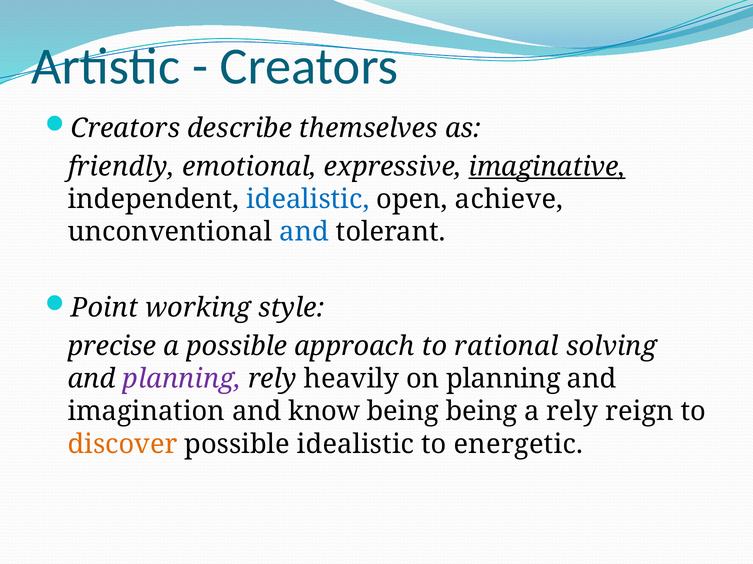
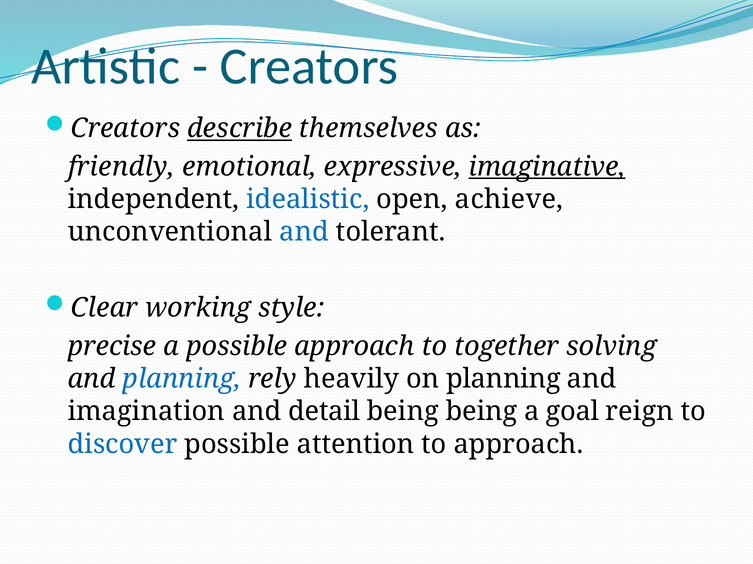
describe underline: none -> present
Point: Point -> Clear
rational: rational -> together
planning at (182, 379) colour: purple -> blue
know: know -> detail
a rely: rely -> goal
discover colour: orange -> blue
possible idealistic: idealistic -> attention
to energetic: energetic -> approach
